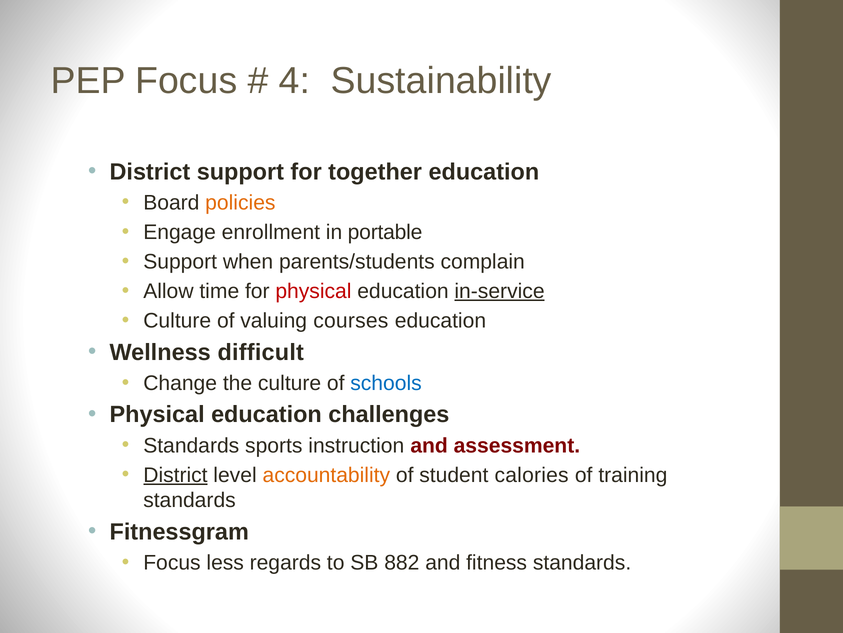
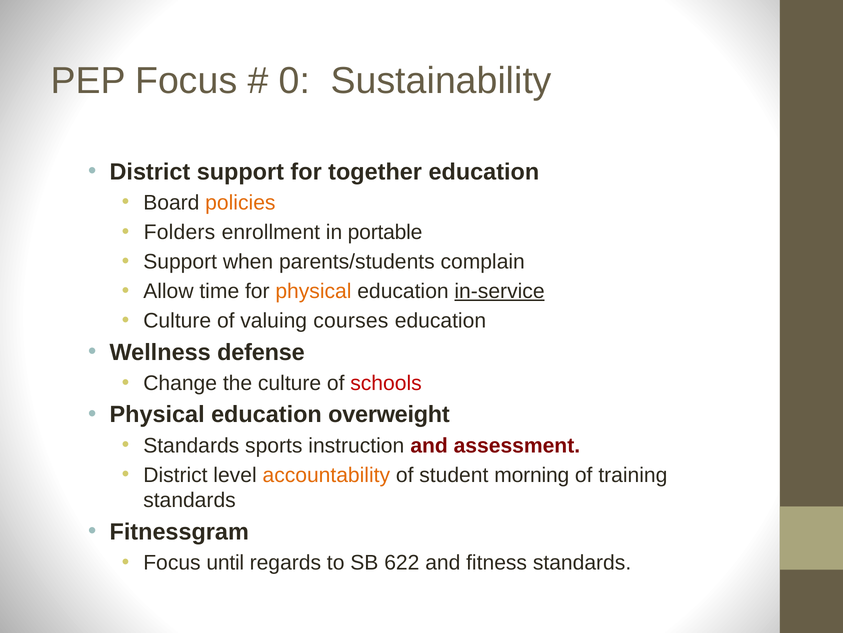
4: 4 -> 0
Engage: Engage -> Folders
physical at (313, 291) colour: red -> orange
difficult: difficult -> defense
schools colour: blue -> red
challenges: challenges -> overweight
District at (175, 475) underline: present -> none
calories: calories -> morning
less: less -> until
882: 882 -> 622
